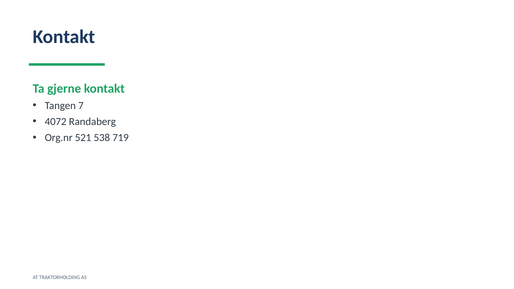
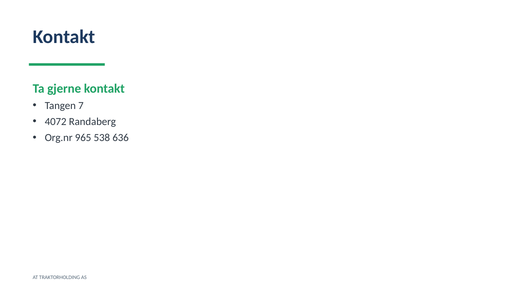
521: 521 -> 965
719: 719 -> 636
